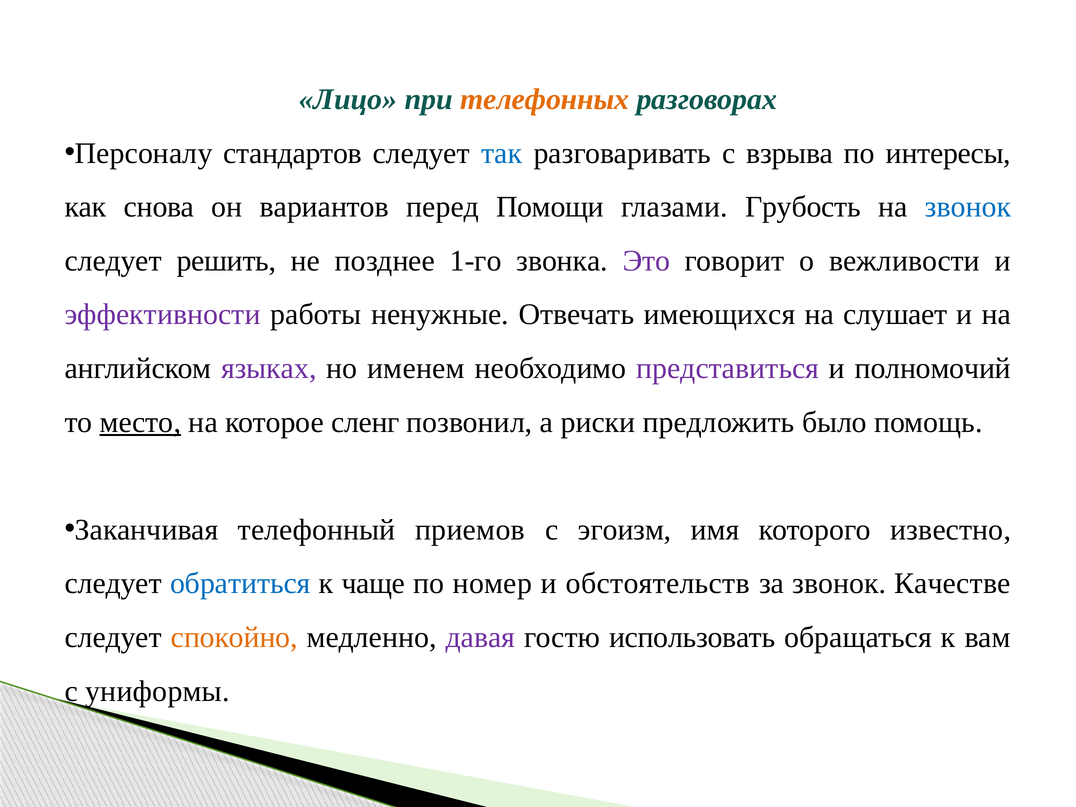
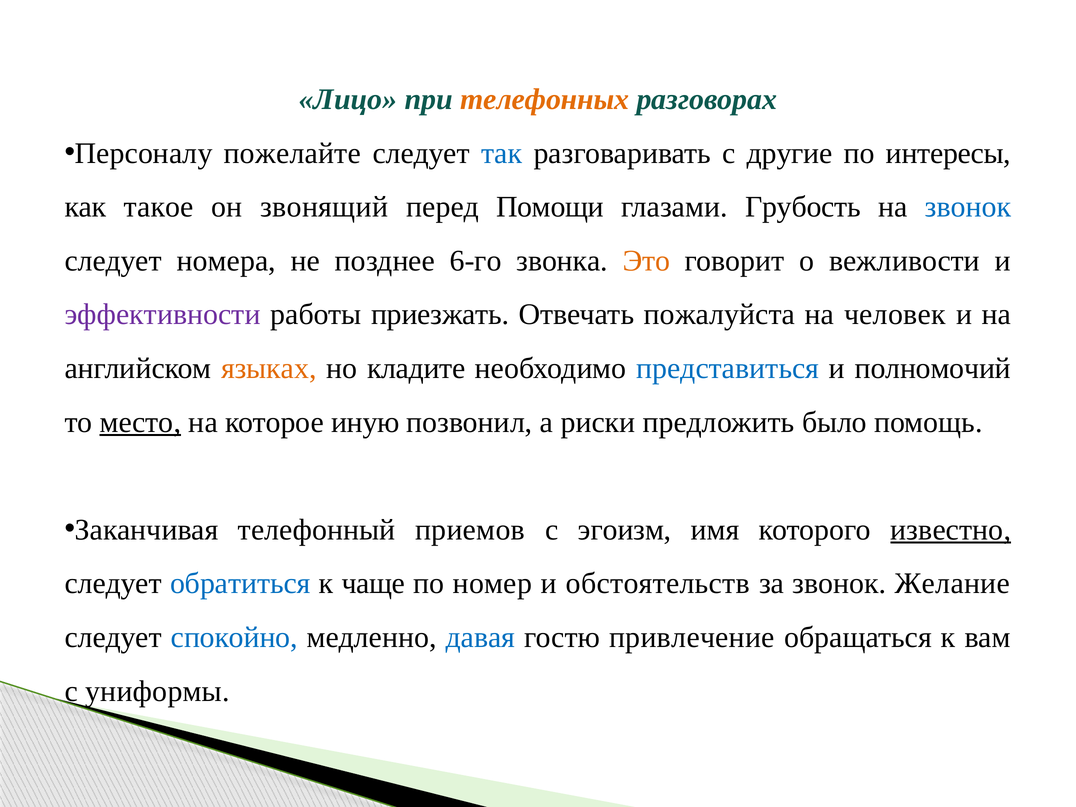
стандартов: стандартов -> пожелайте
взрыва: взрыва -> другие
снова: снова -> такое
вариантов: вариантов -> звонящий
решить: решить -> номера
1-го: 1-го -> 6-го
Это colour: purple -> orange
ненужные: ненужные -> приезжать
имеющихся: имеющихся -> пожалуйста
слушает: слушает -> человек
языках colour: purple -> orange
именем: именем -> кладите
представиться colour: purple -> blue
сленг: сленг -> иную
известно underline: none -> present
Качестве: Качестве -> Желание
спокойно colour: orange -> blue
давая colour: purple -> blue
использовать: использовать -> привлечение
